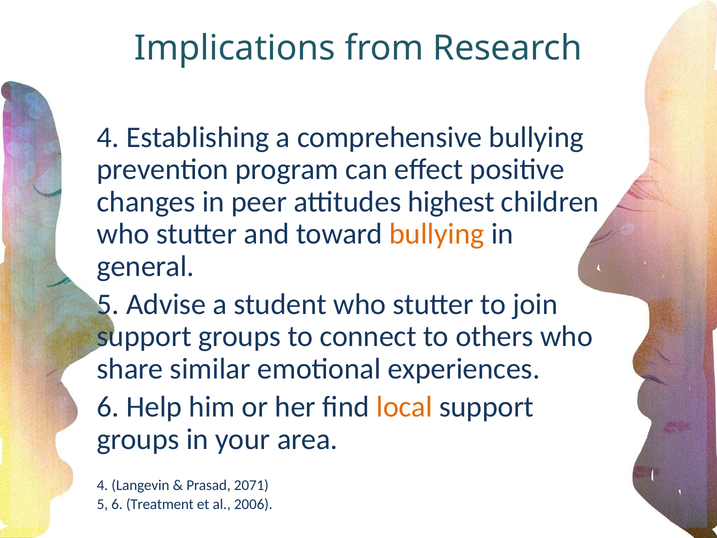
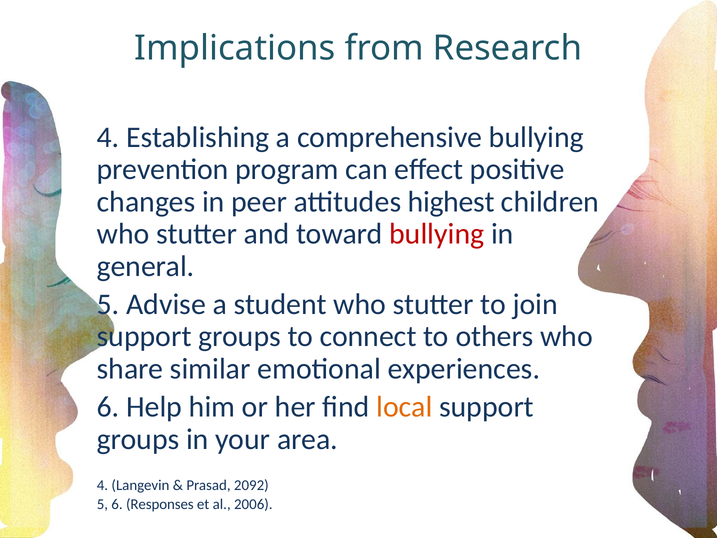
bullying at (437, 234) colour: orange -> red
2071: 2071 -> 2092
Treatment: Treatment -> Responses
